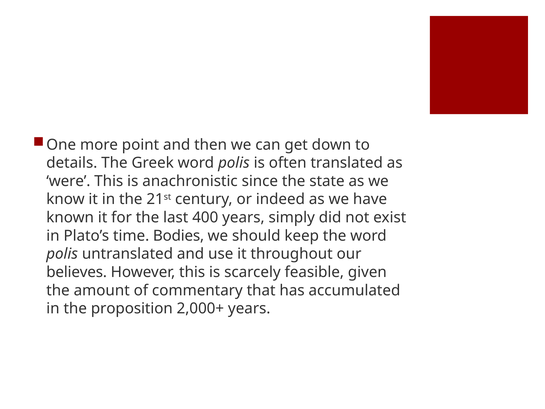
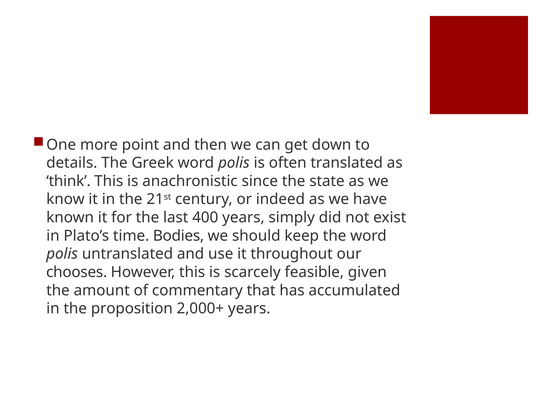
were: were -> think
believes: believes -> chooses
